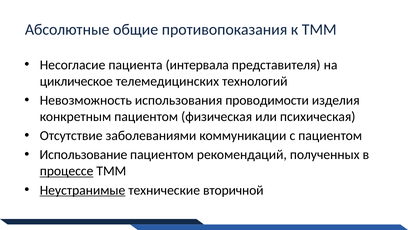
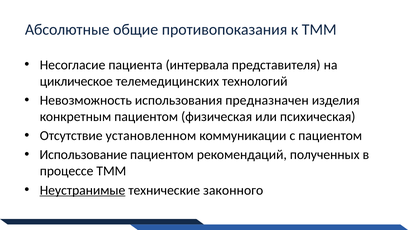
проводимости: проводимости -> предназначен
заболеваниями: заболеваниями -> установленном
процессе underline: present -> none
вторичной: вторичной -> законного
